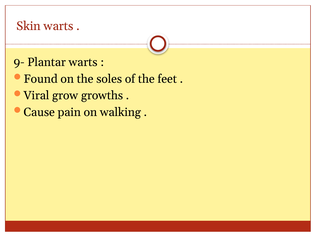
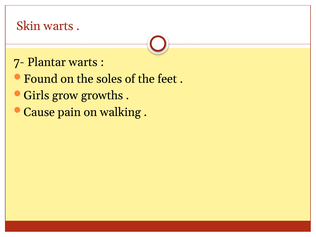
9-: 9- -> 7-
Viral: Viral -> Girls
